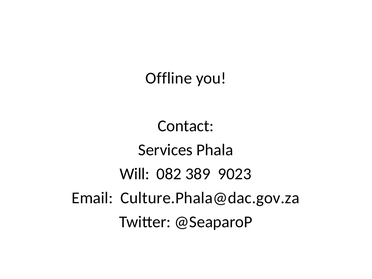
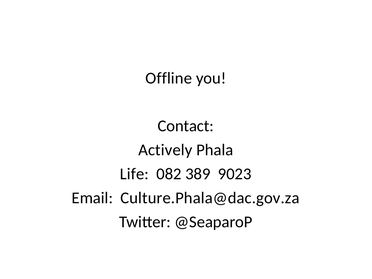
Services: Services -> Actively
Will: Will -> Life
